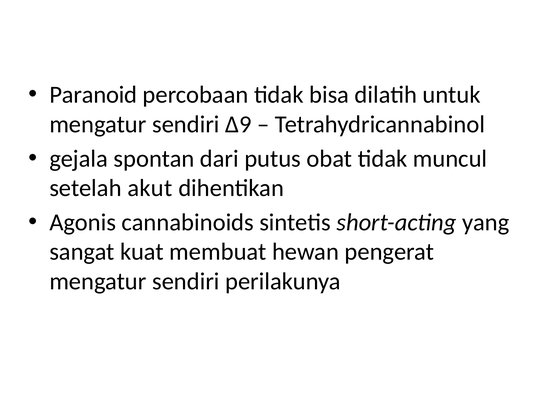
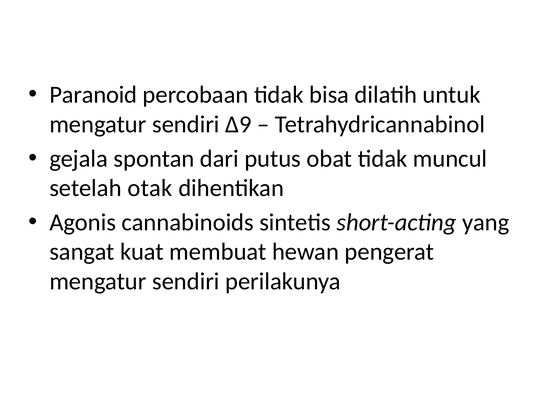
akut: akut -> otak
